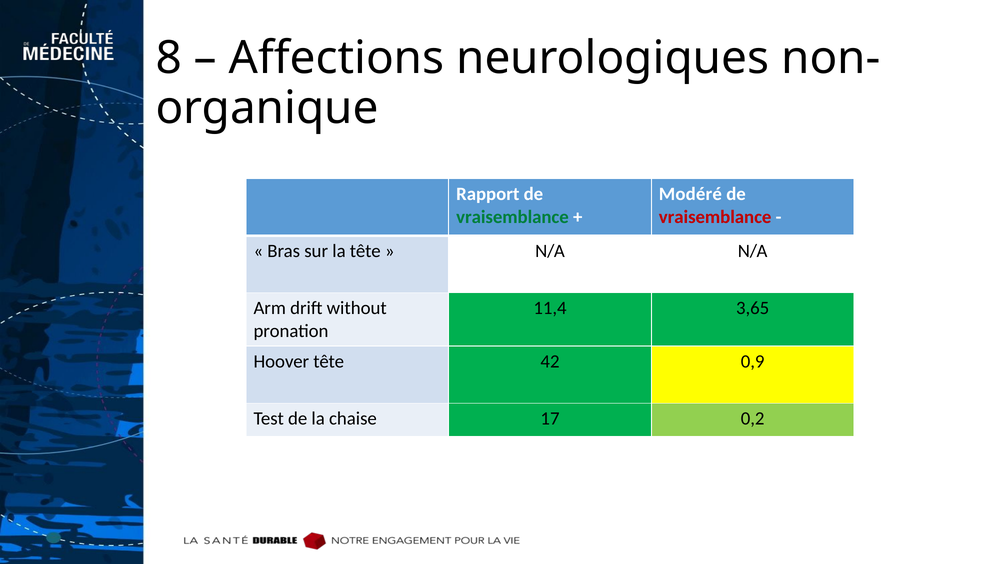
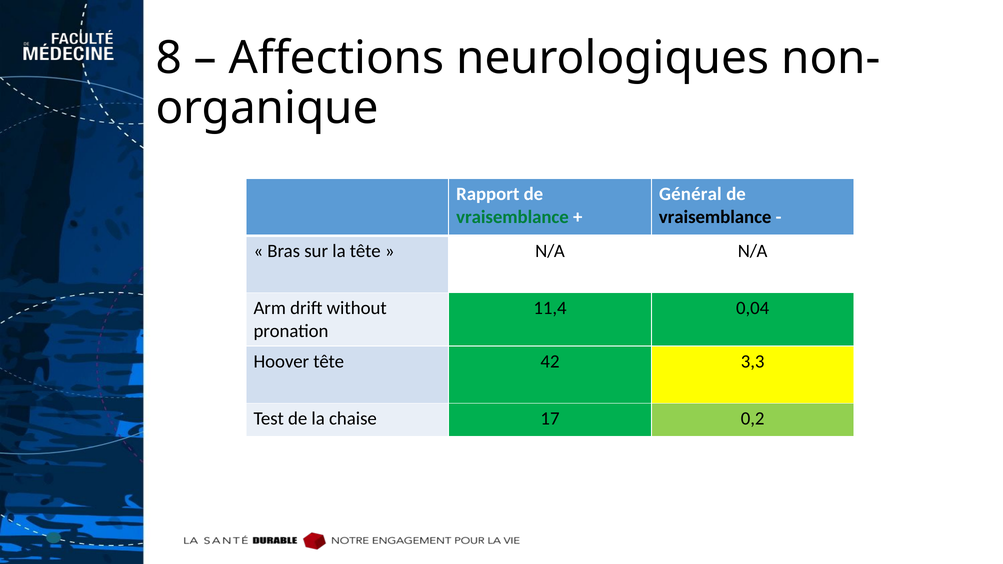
Modéré: Modéré -> Général
vraisemblance at (715, 217) colour: red -> black
3,65: 3,65 -> 0,04
0,9: 0,9 -> 3,3
